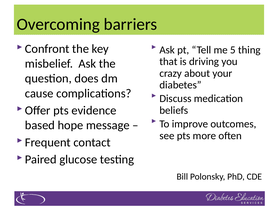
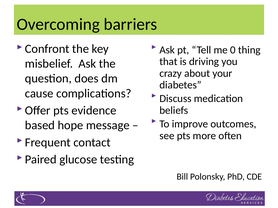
5: 5 -> 0
